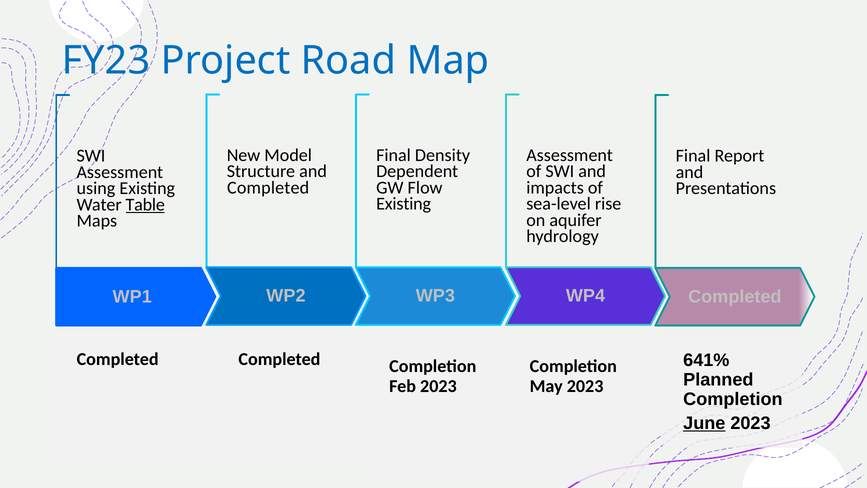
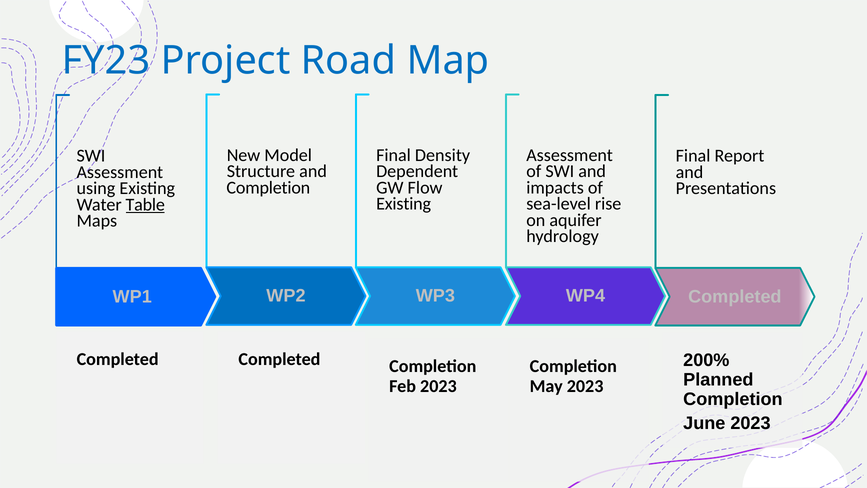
Completed at (268, 188): Completed -> Completion
641%: 641% -> 200%
June underline: present -> none
